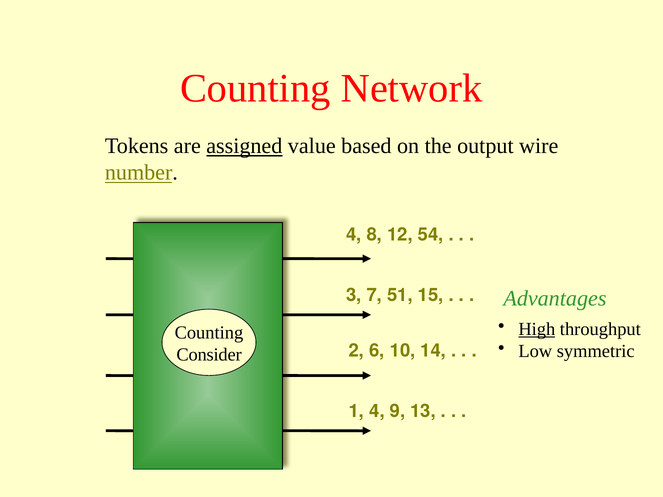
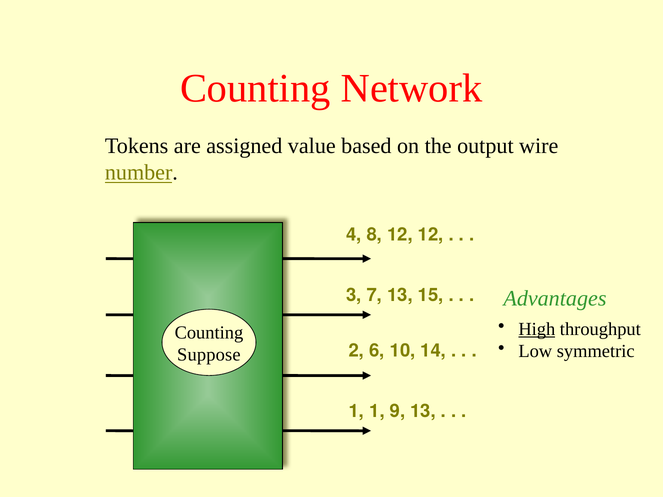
assigned underline: present -> none
12 54: 54 -> 12
7 51: 51 -> 13
Consider: Consider -> Suppose
1 4: 4 -> 1
